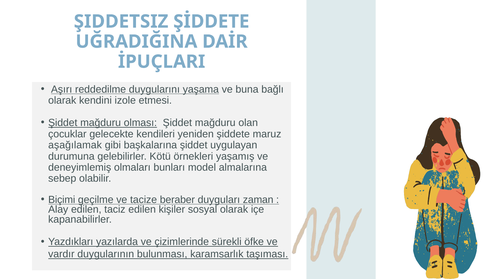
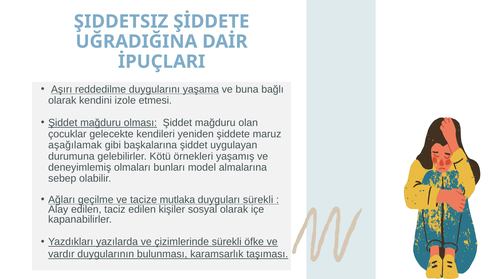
Biçimi: Biçimi -> Ağları
beraber: beraber -> mutlaka
duyguları zaman: zaman -> sürekli
